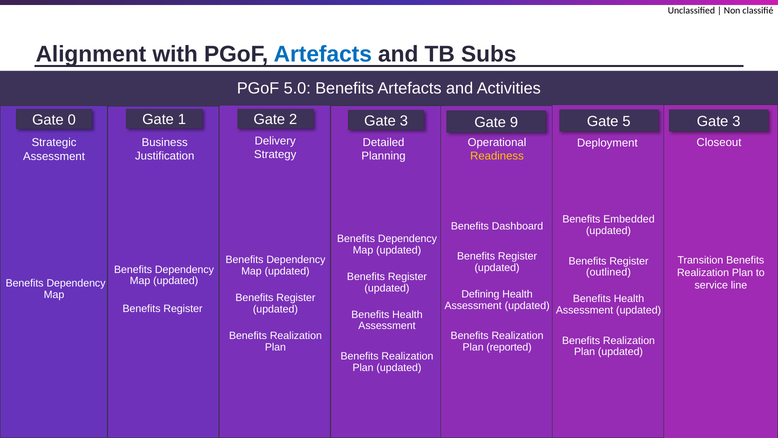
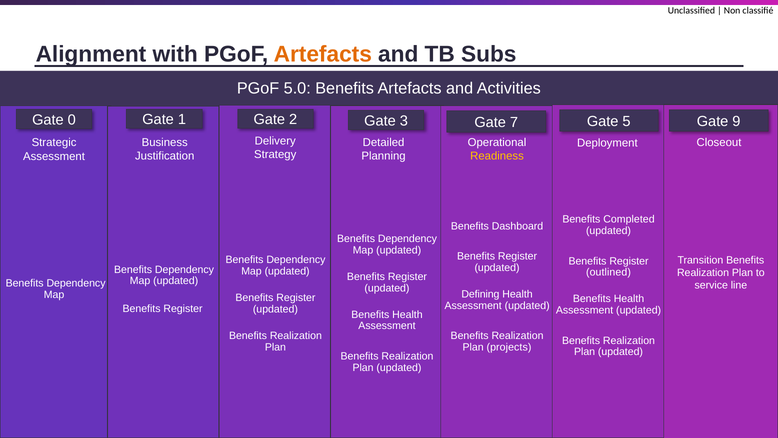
Artefacts at (323, 54) colour: blue -> orange
9: 9 -> 7
5 Gate 3: 3 -> 9
Embedded: Embedded -> Completed
reported: reported -> projects
